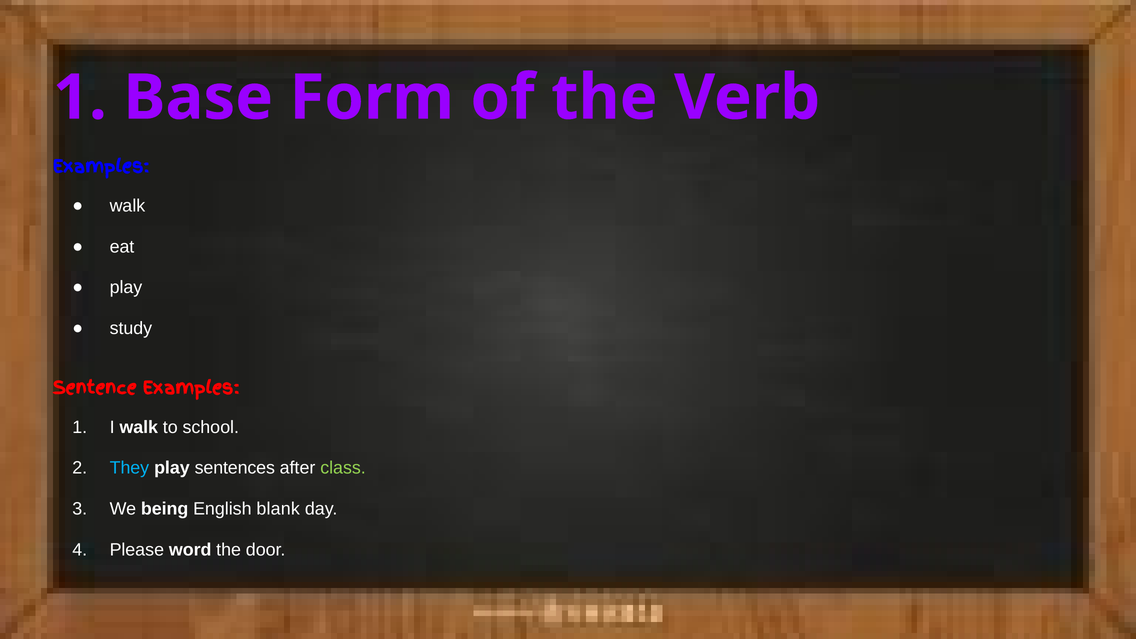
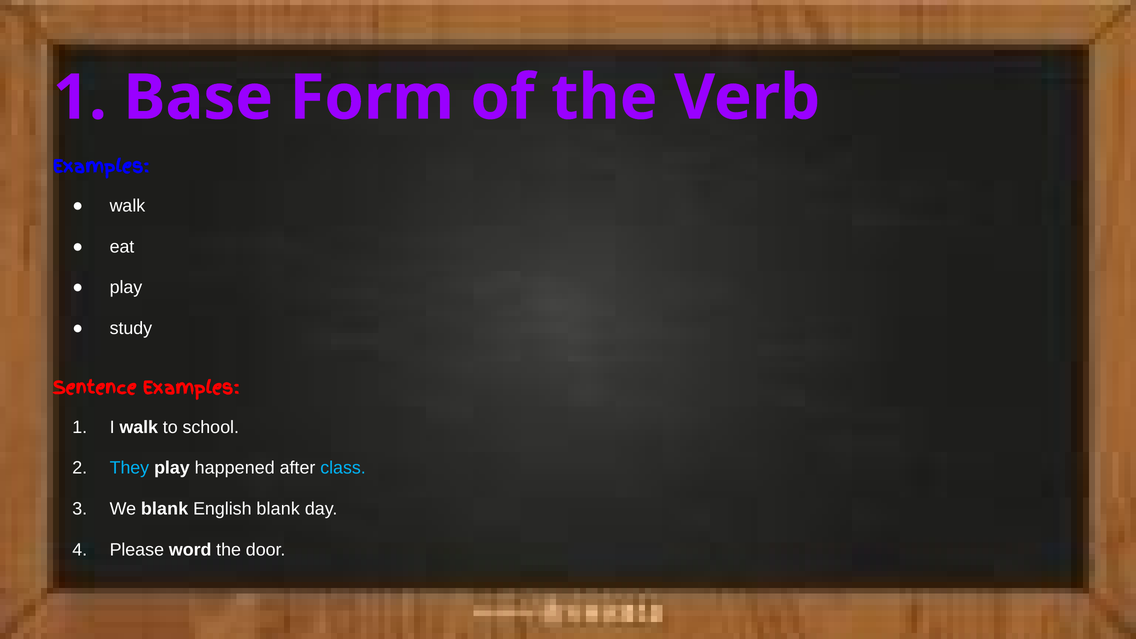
sentences: sentences -> happened
class colour: light green -> light blue
We being: being -> blank
